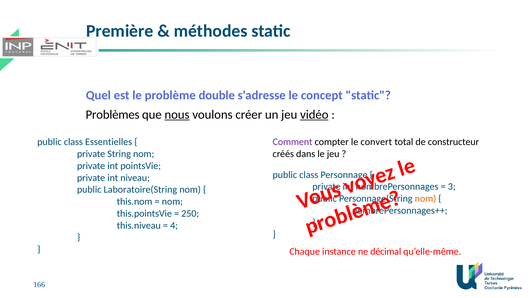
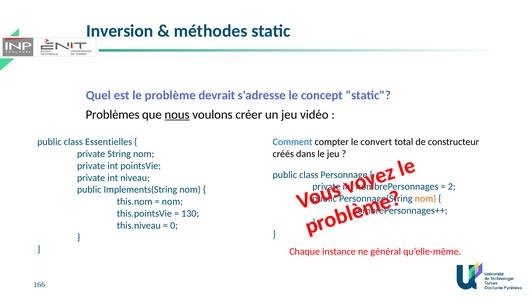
Première: Première -> Inversion
double: double -> devrait
vidéo underline: present -> none
Comment colour: purple -> blue
3: 3 -> 2
Laboratoire(String: Laboratoire(String -> Implements(String
250: 250 -> 130
4: 4 -> 0
décimal: décimal -> général
